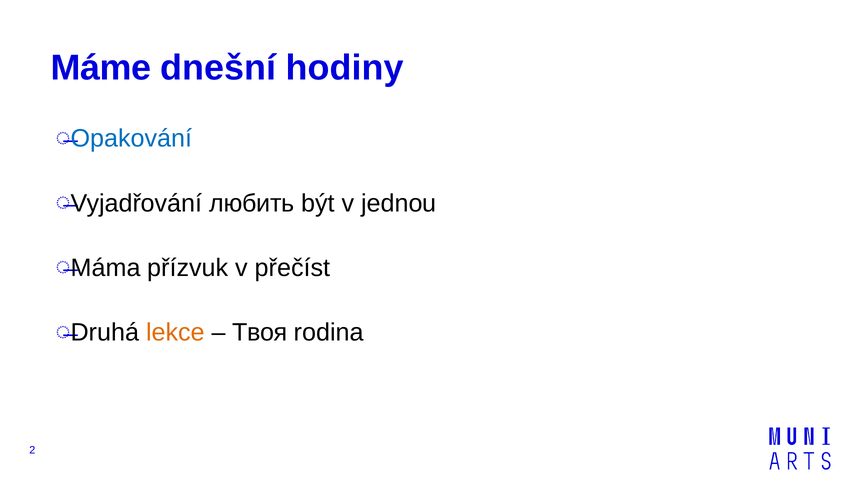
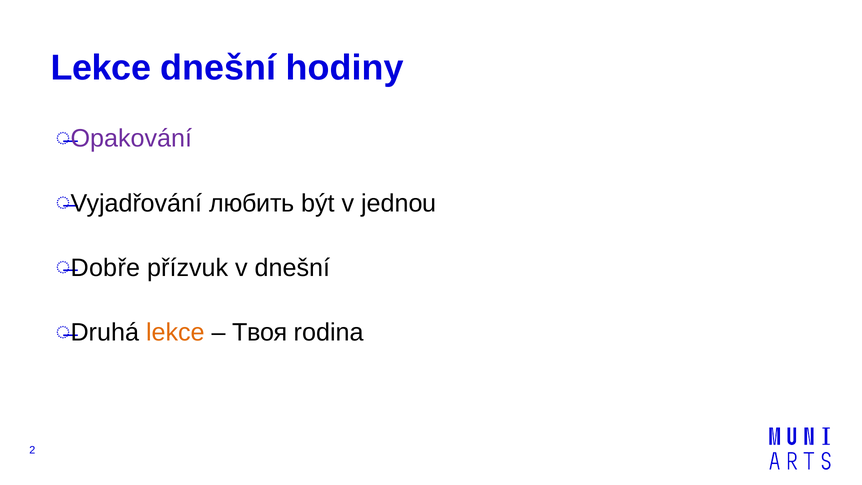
Máme at (101, 68): Máme -> Lekce
Opakování colour: blue -> purple
Máma: Máma -> Dobře
v přečíst: přečíst -> dnešní
